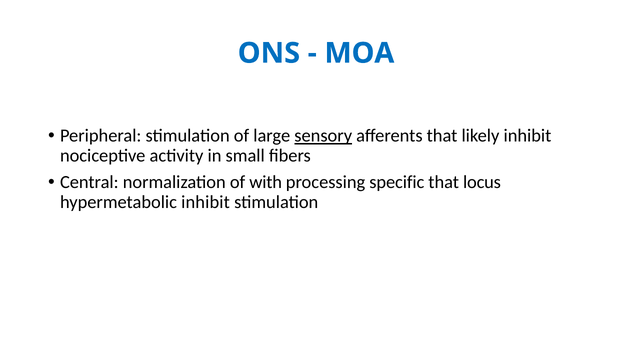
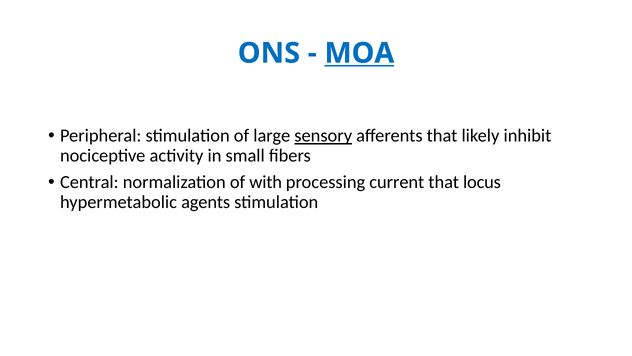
MOA underline: none -> present
specific: specific -> current
hypermetabolic inhibit: inhibit -> agents
